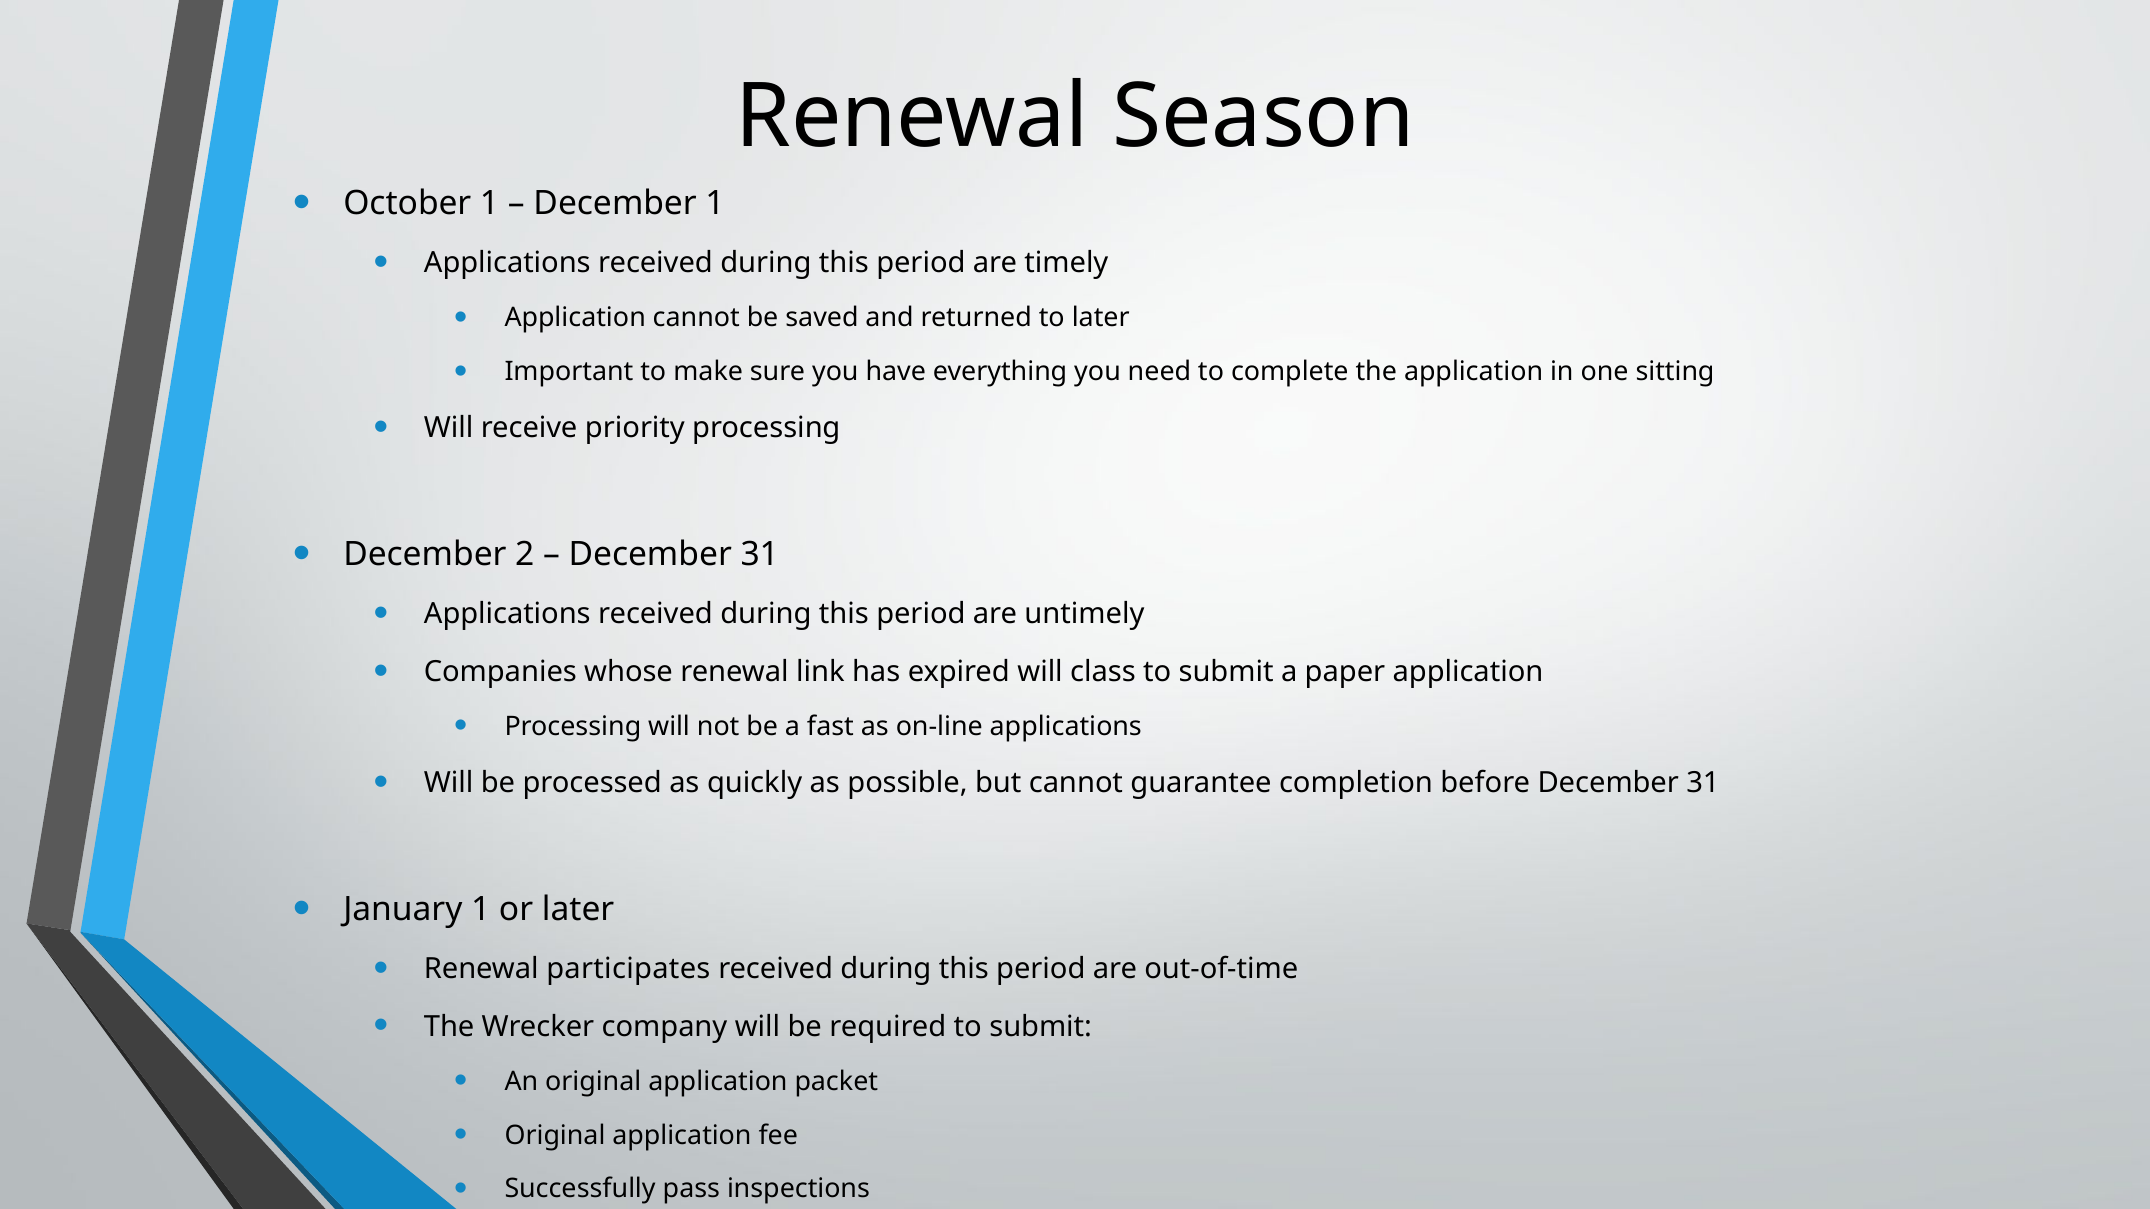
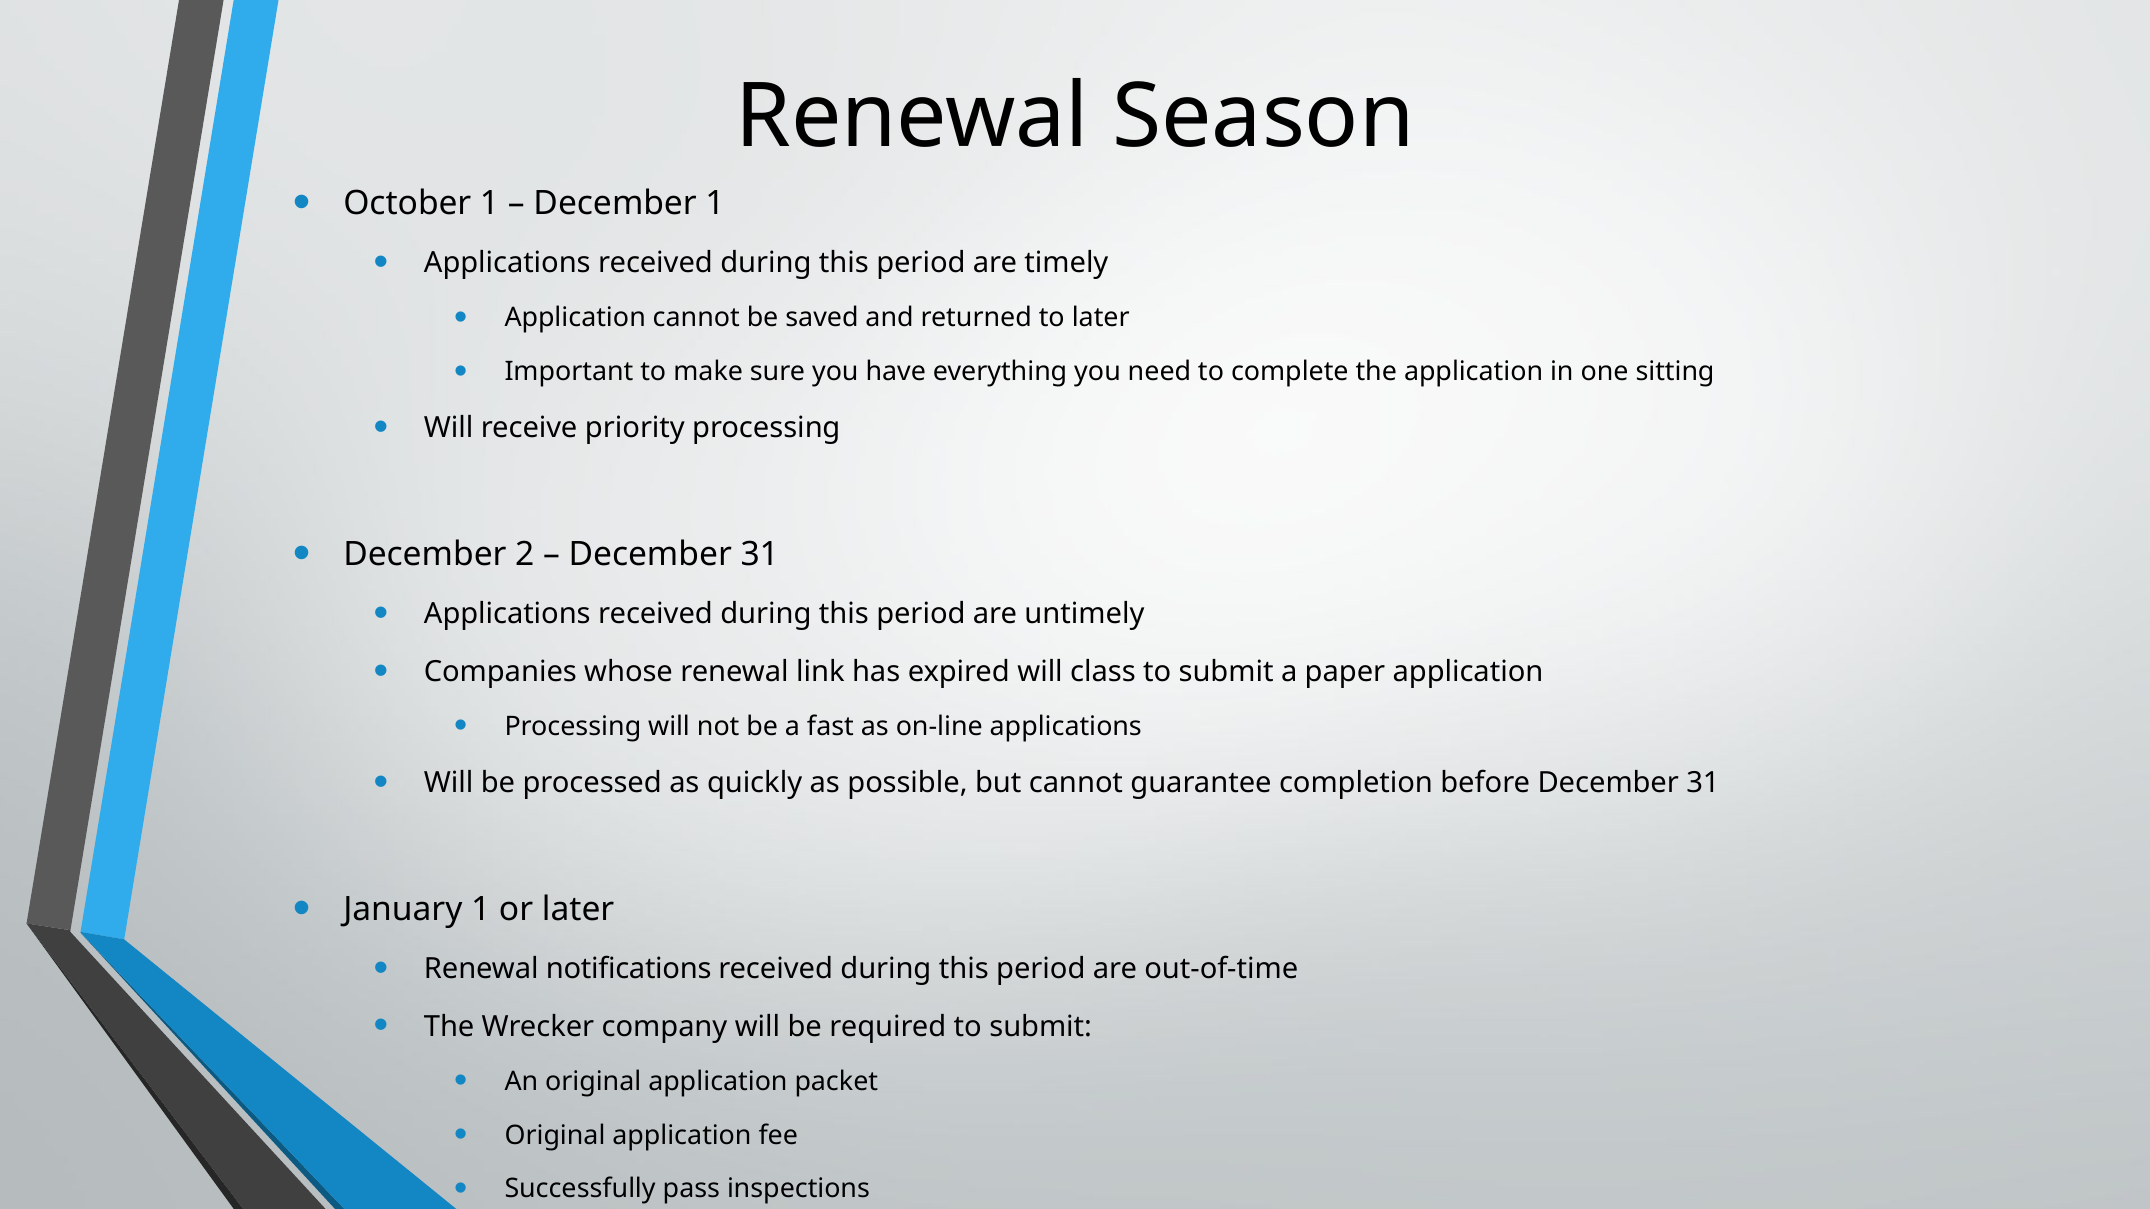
participates: participates -> notifications
